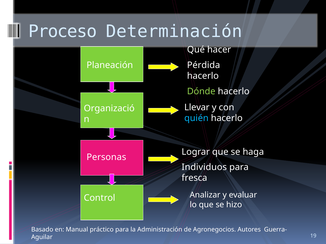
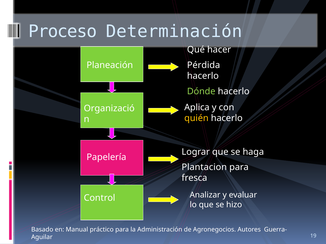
Llevar: Llevar -> Aplica
quién colour: light blue -> yellow
Personas: Personas -> Papelería
Individuos: Individuos -> Plantacion
